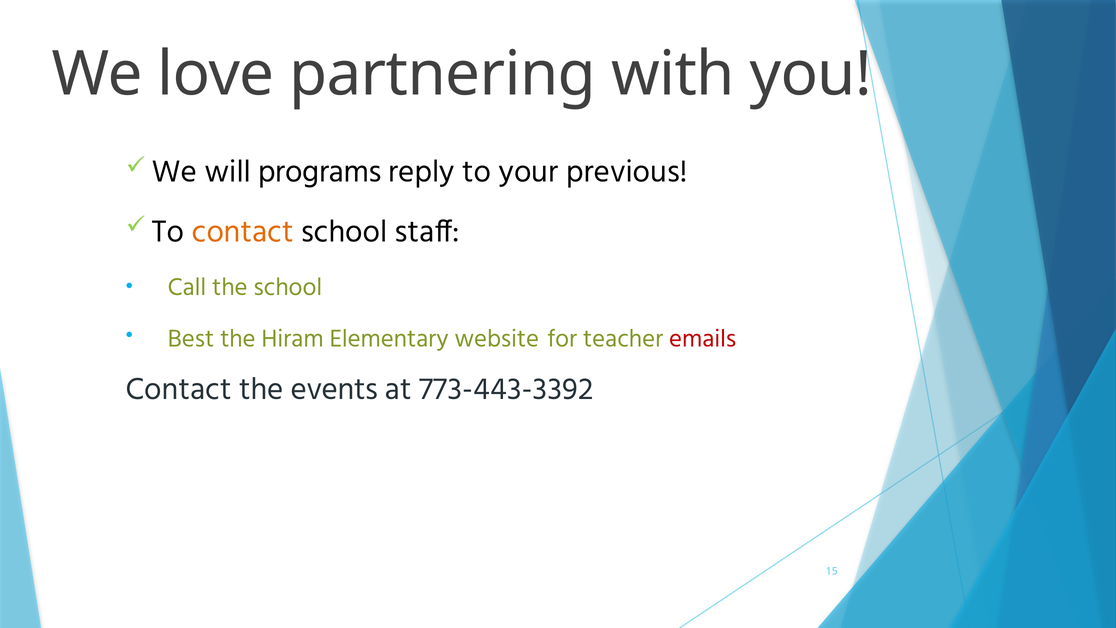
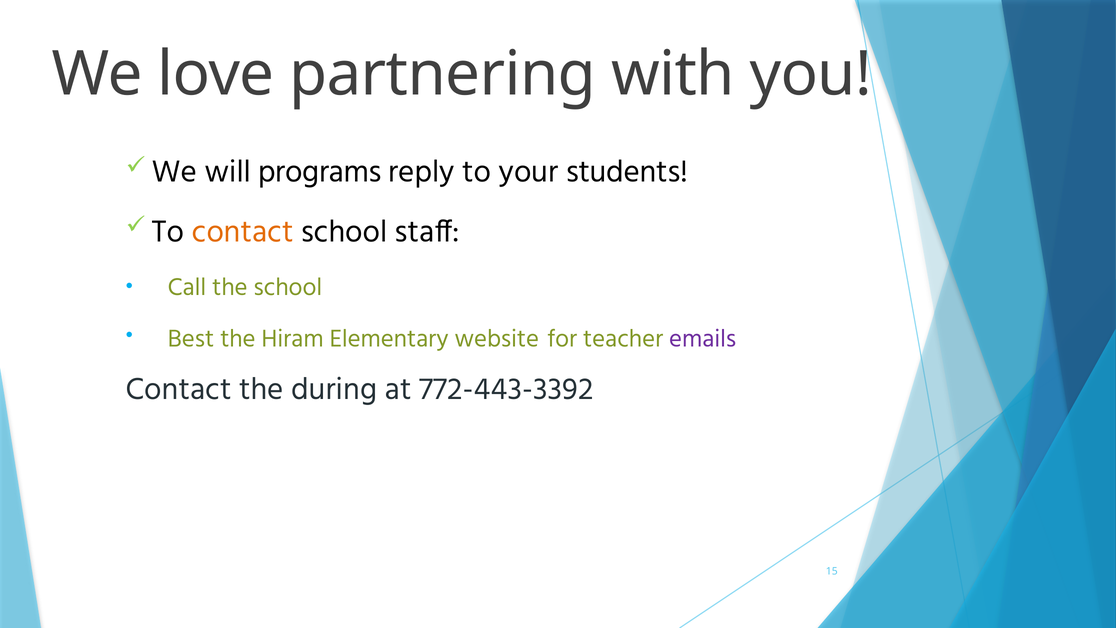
previous: previous -> students
emails colour: red -> purple
events: events -> during
773-443-3392: 773-443-3392 -> 772-443-3392
